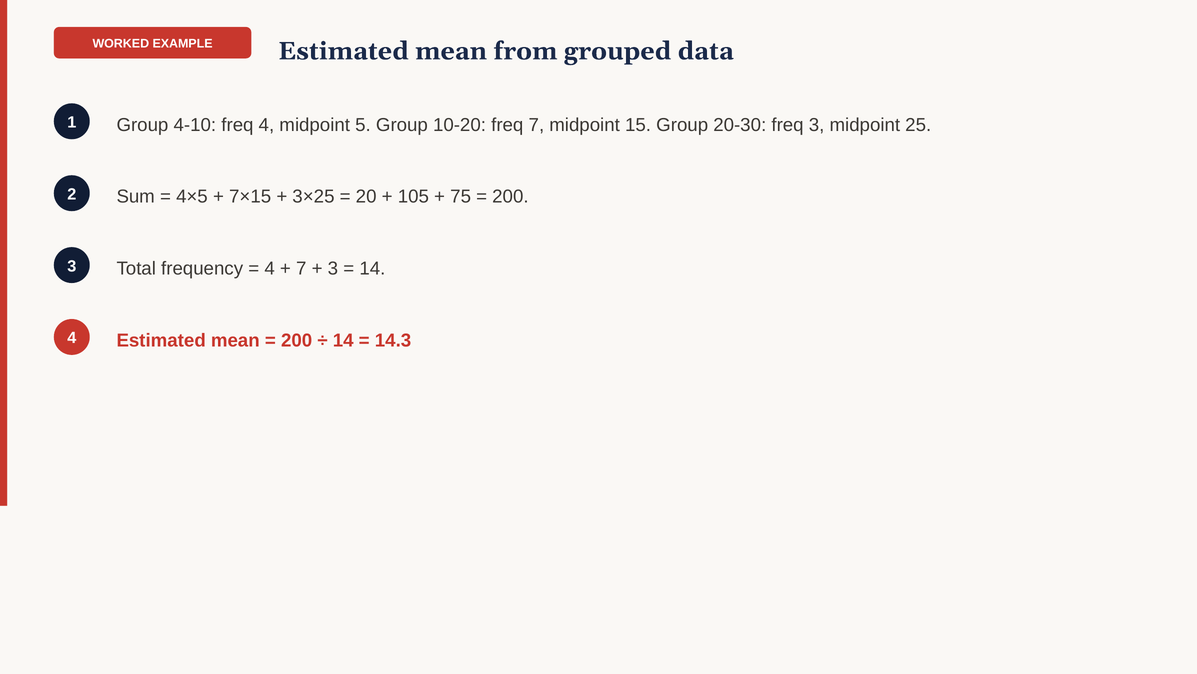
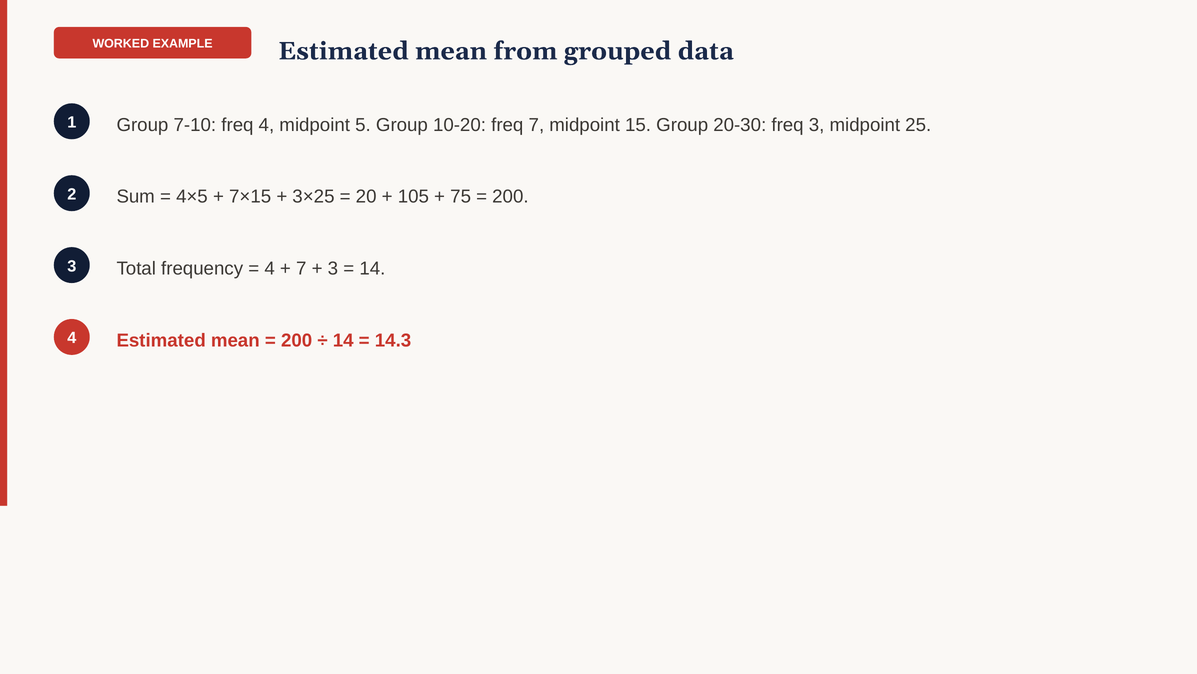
4-10: 4-10 -> 7-10
